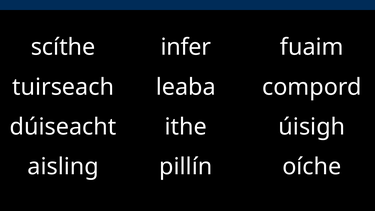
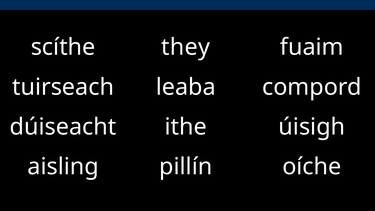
infer: infer -> they
